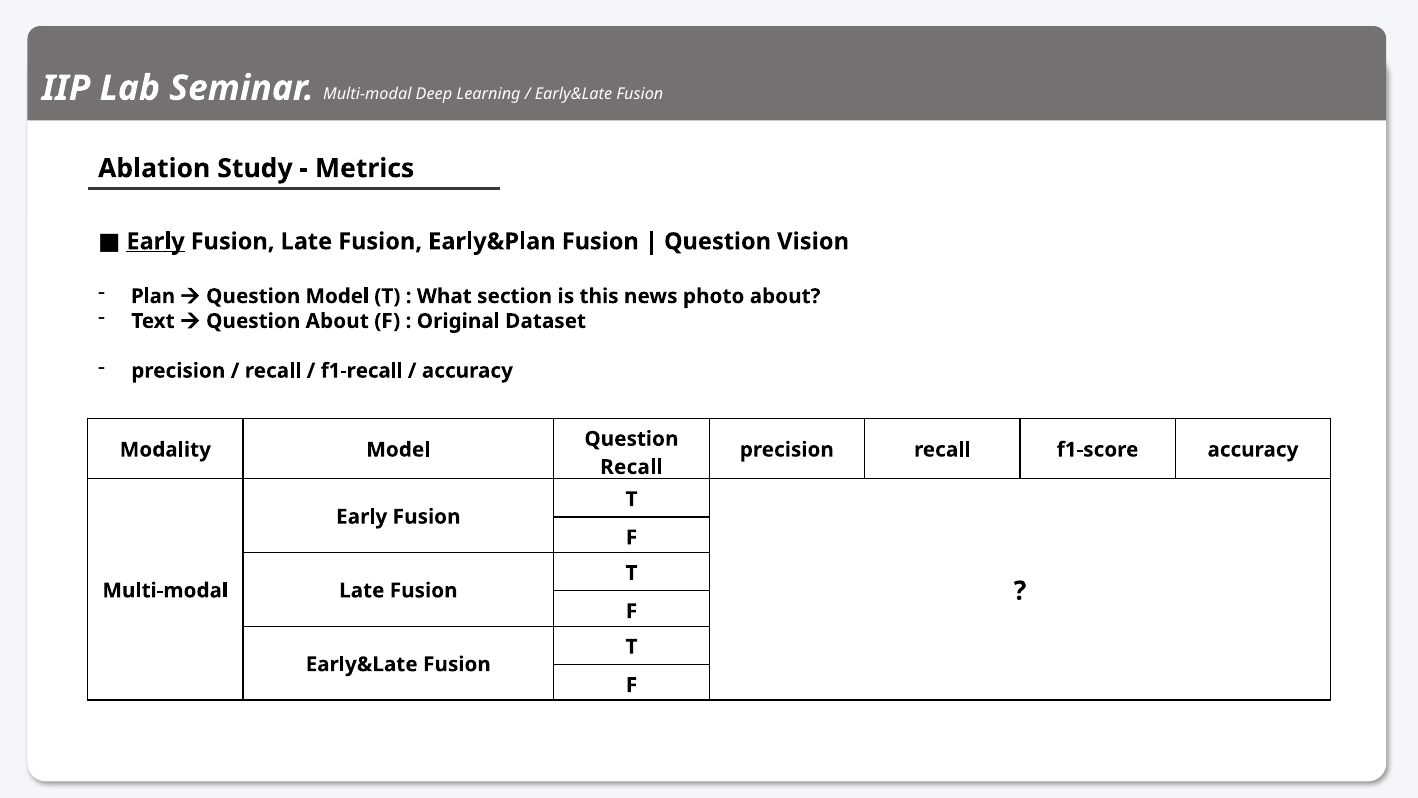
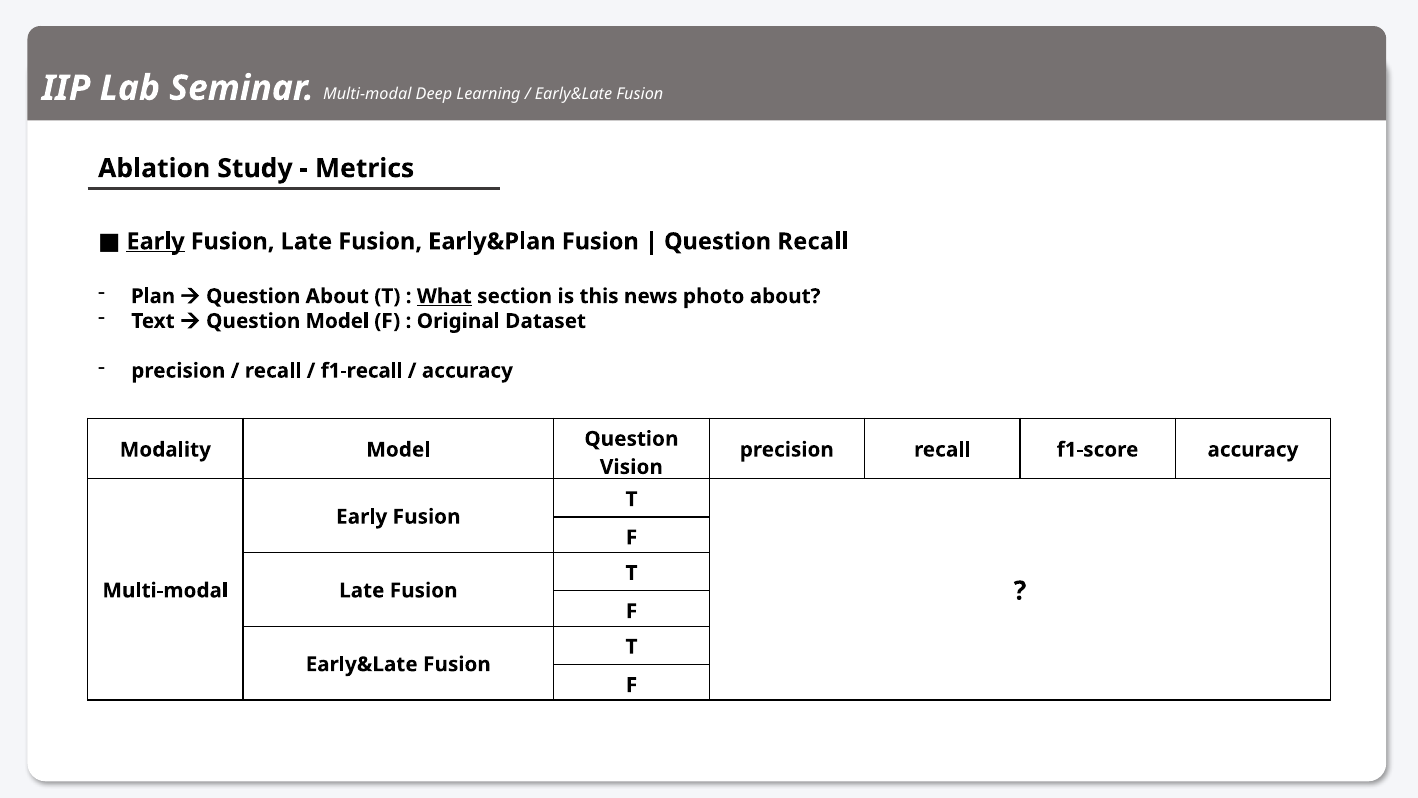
Question Vision: Vision -> Recall
Question Model: Model -> About
What underline: none -> present
Question About: About -> Model
Recall at (631, 467): Recall -> Vision
